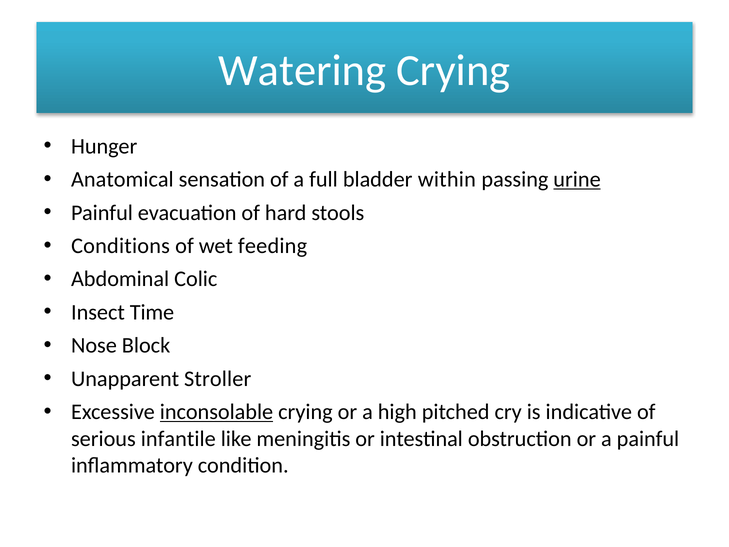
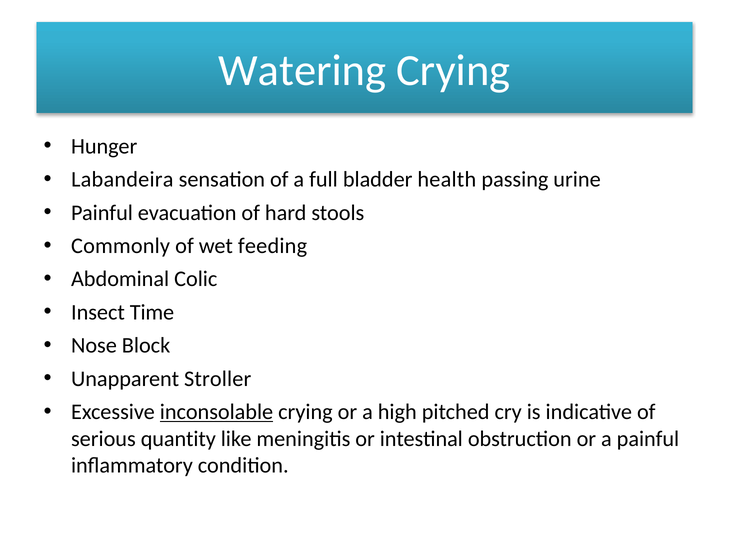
Anatomical: Anatomical -> Labandeira
within: within -> health
urine underline: present -> none
Conditions: Conditions -> Commonly
infantile: infantile -> quantity
